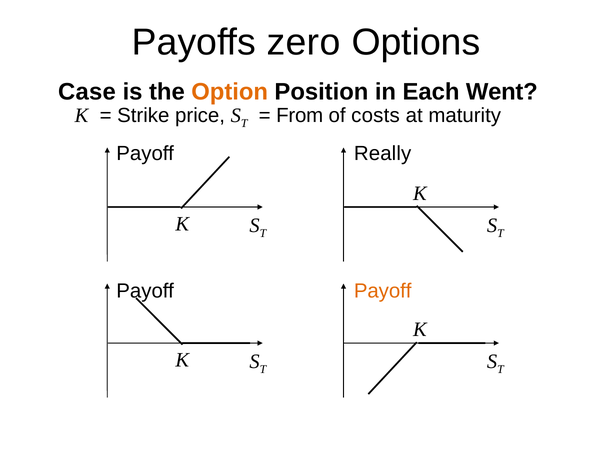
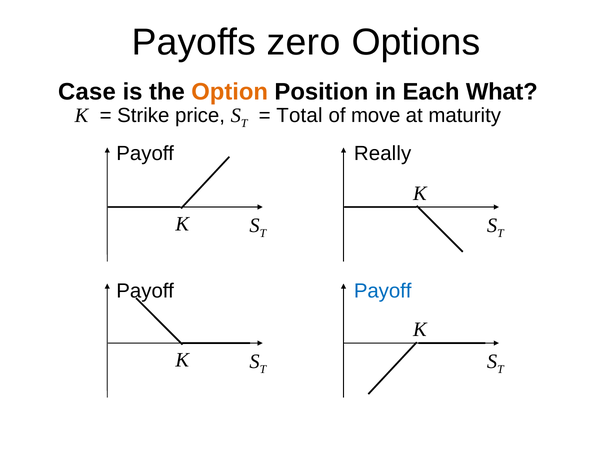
Went: Went -> What
From: From -> Total
costs: costs -> move
Payoff at (383, 291) colour: orange -> blue
